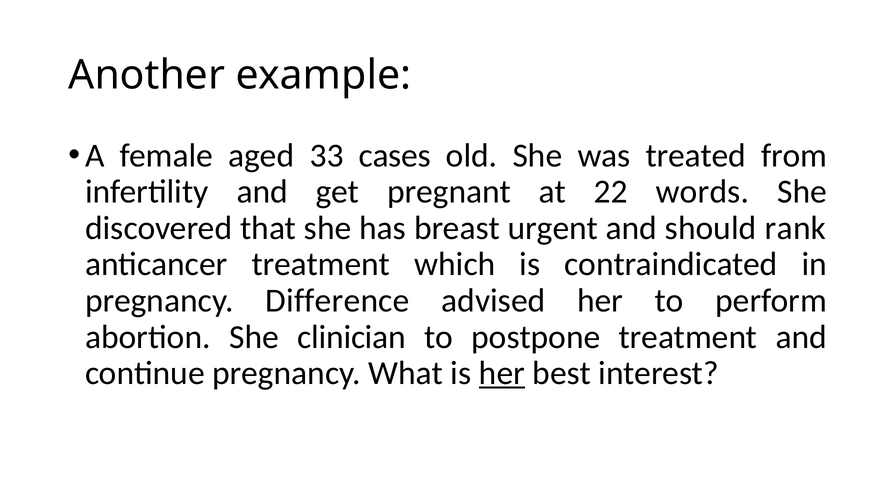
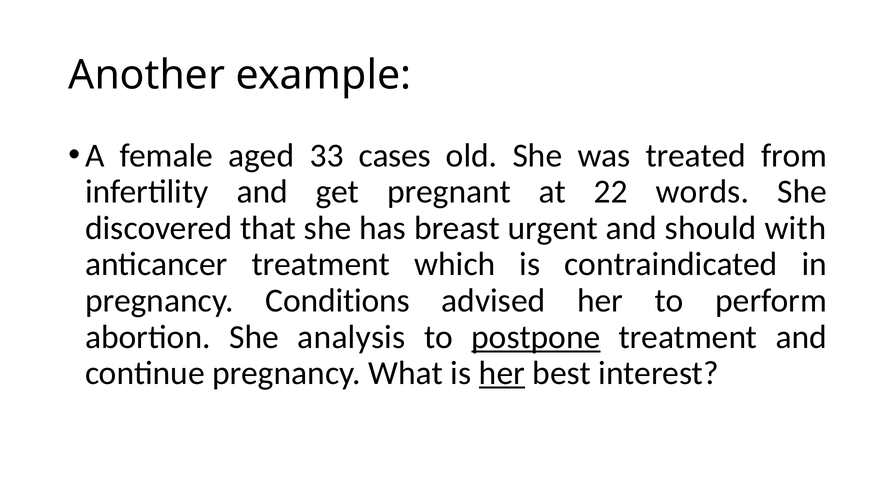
rank: rank -> with
Difference: Difference -> Conditions
clinician: clinician -> analysis
postpone underline: none -> present
